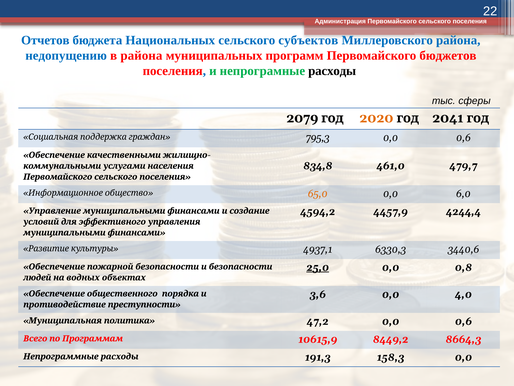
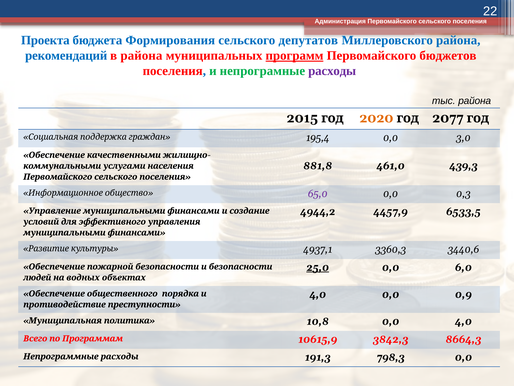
Отчетов: Отчетов -> Проекта
Национальных: Национальных -> Формирования
субъектов: субъектов -> депутатов
недопущению: недопущению -> рекомендаций
программ underline: none -> present
расходы colour: black -> purple
тыс сферы: сферы -> района
2079: 2079 -> 2015
2041: 2041 -> 2077
795,3: 795,3 -> 195,4
0,6 at (463, 138): 0,6 -> 3,0
834,8: 834,8 -> 881,8
479,7: 479,7 -> 439,3
65,0 colour: orange -> purple
6,0: 6,0 -> 0,3
4594,2: 4594,2 -> 4944,2
4244,4: 4244,4 -> 6533,5
6330,3: 6330,3 -> 3360,3
0,8: 0,8 -> 6,0
3,6 at (318, 294): 3,6 -> 4,0
4,0: 4,0 -> 0,9
47,2: 47,2 -> 10,8
0,6 at (463, 321): 0,6 -> 4,0
8449,2: 8449,2 -> 3842,3
158,3: 158,3 -> 798,3
